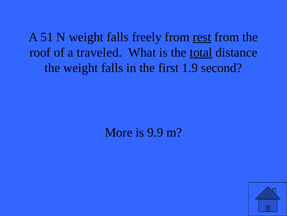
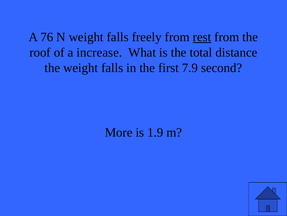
51: 51 -> 76
traveled: traveled -> increase
total underline: present -> none
1.9: 1.9 -> 7.9
9.9: 9.9 -> 1.9
